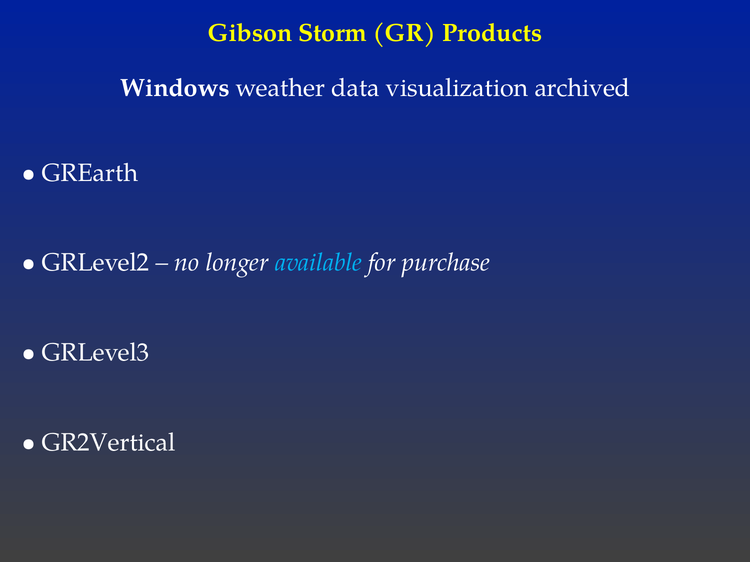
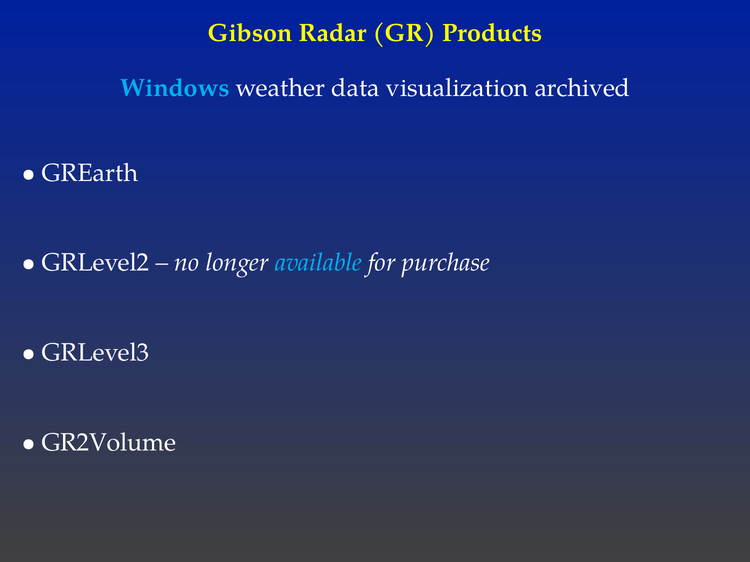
Storm: Storm -> Radar
Windows colour: white -> light blue
GR2Vertical: GR2Vertical -> GR2Volume
